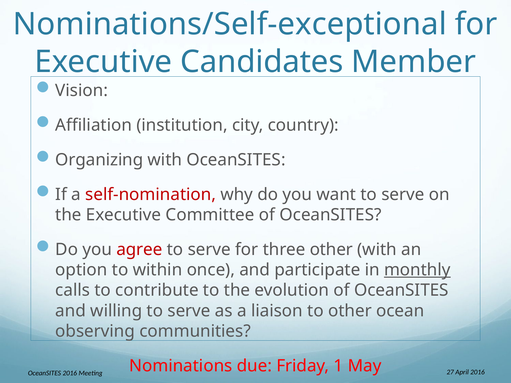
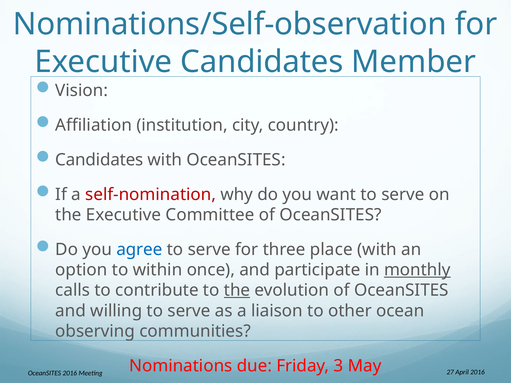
Nominations/Self-exceptional: Nominations/Self-exceptional -> Nominations/Self-observation
Organizing at (99, 160): Organizing -> Candidates
agree colour: red -> blue
three other: other -> place
the at (237, 291) underline: none -> present
1: 1 -> 3
